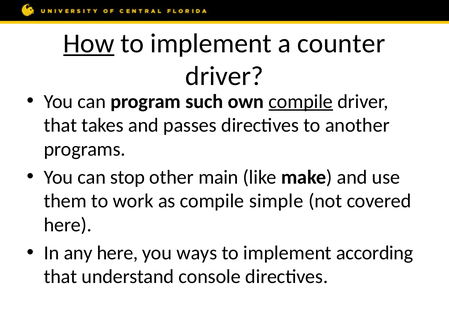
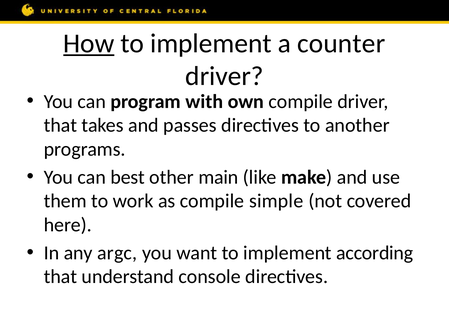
such: such -> with
compile at (301, 102) underline: present -> none
stop: stop -> best
any here: here -> argc
ways: ways -> want
